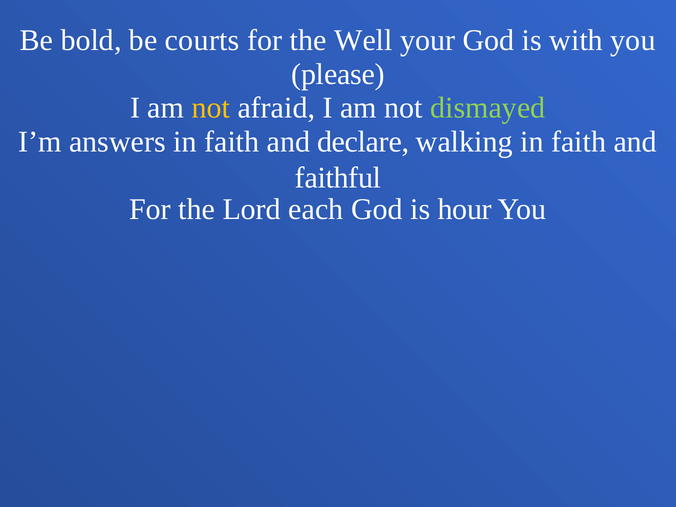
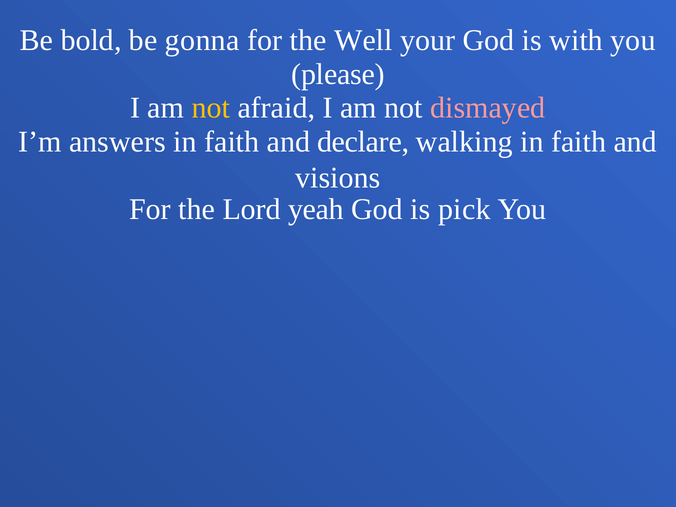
courts: courts -> gonna
dismayed colour: light green -> pink
faithful: faithful -> visions
each: each -> yeah
hour: hour -> pick
